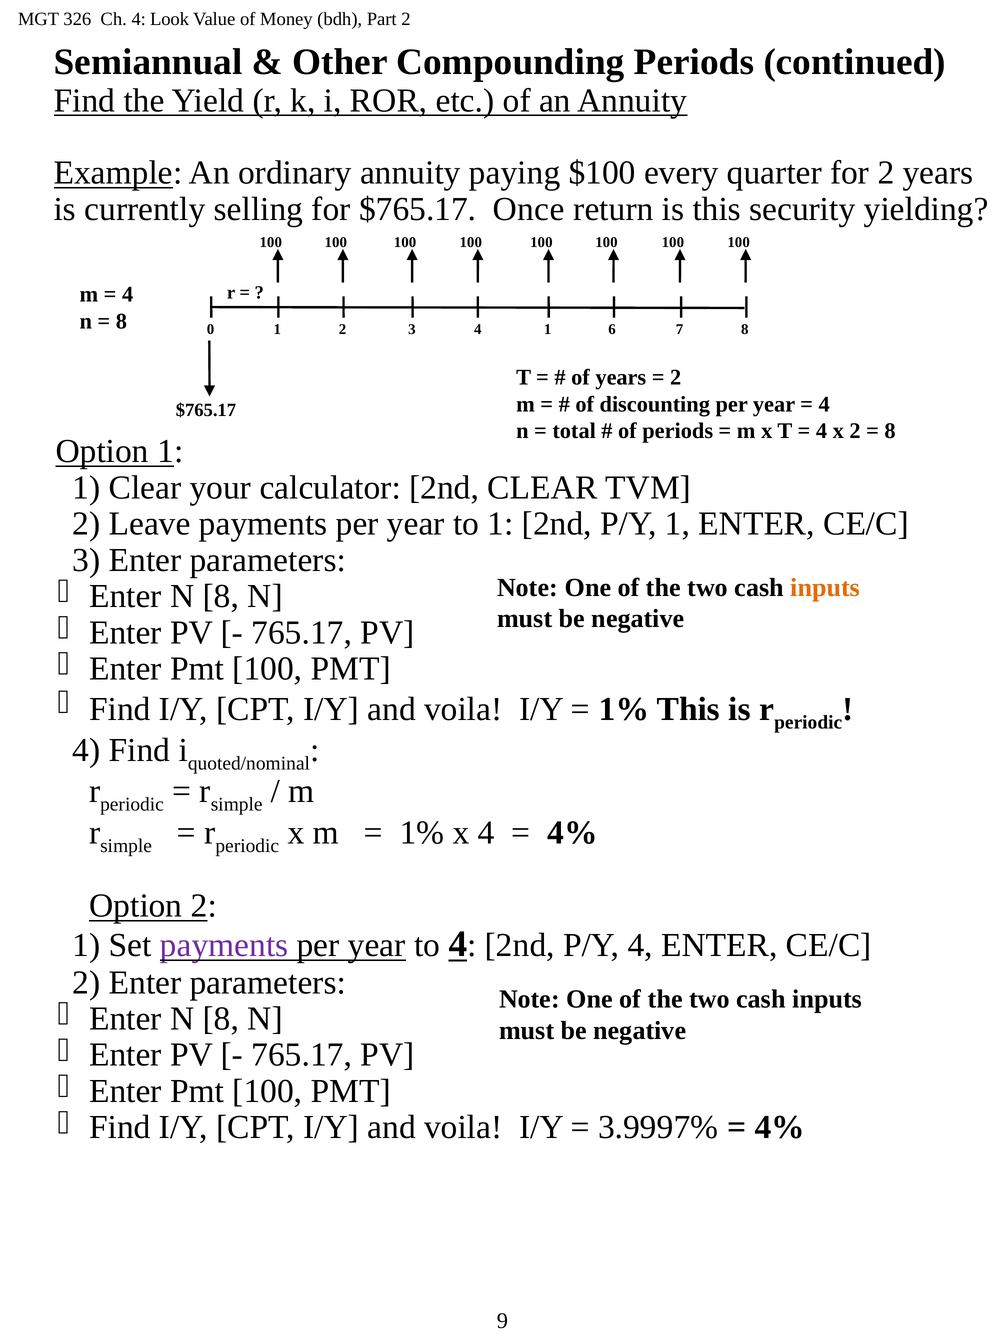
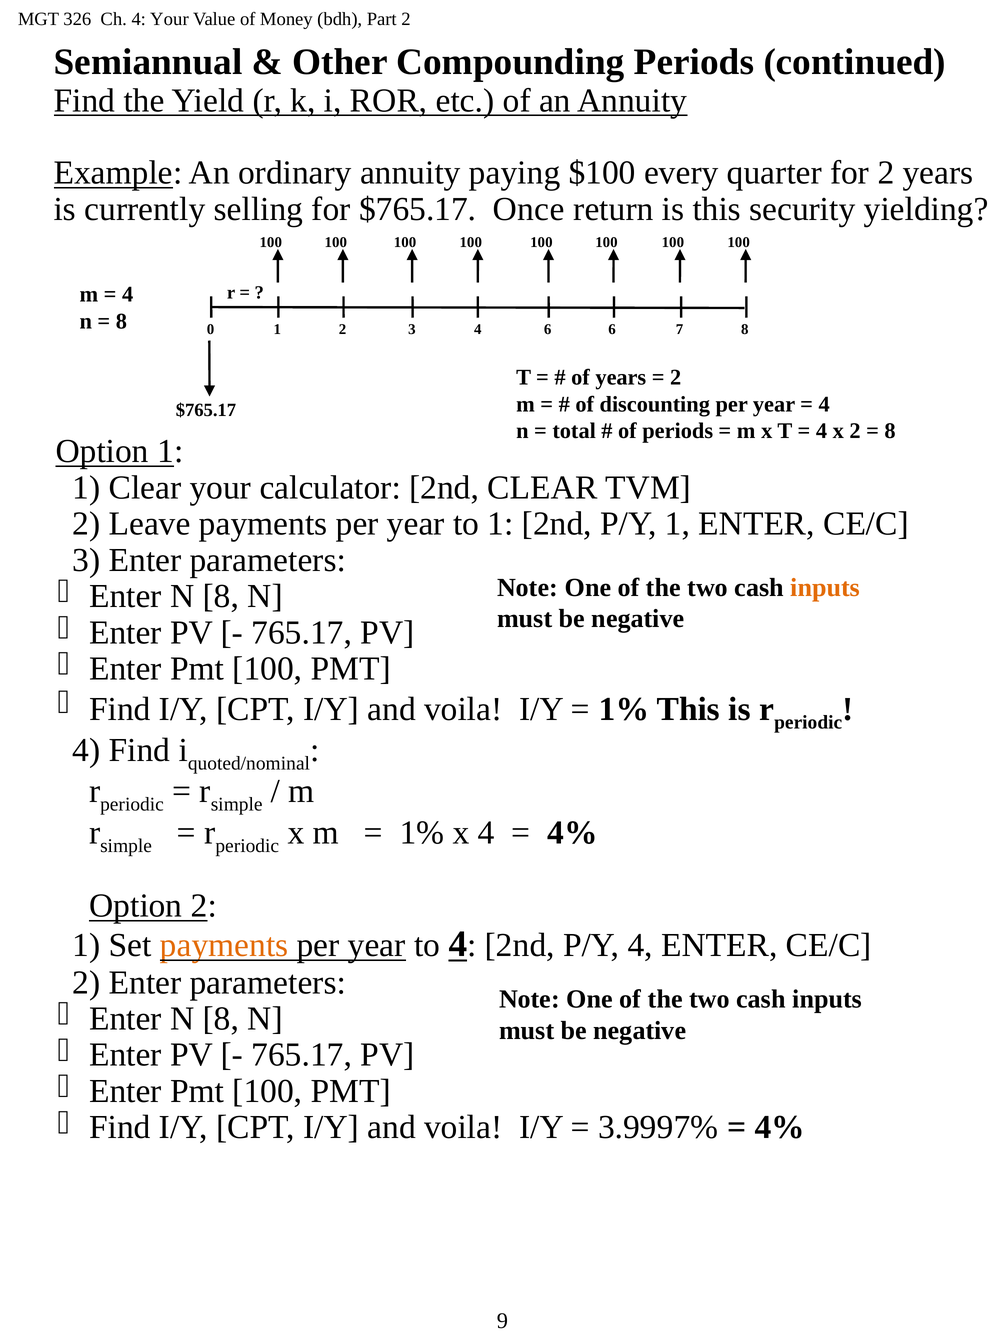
4 Look: Look -> Your
4 1: 1 -> 6
payments at (224, 946) colour: purple -> orange
